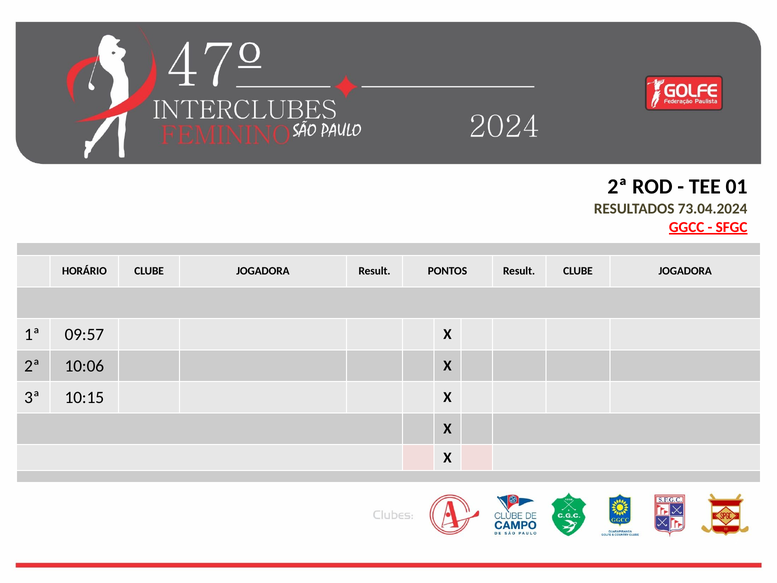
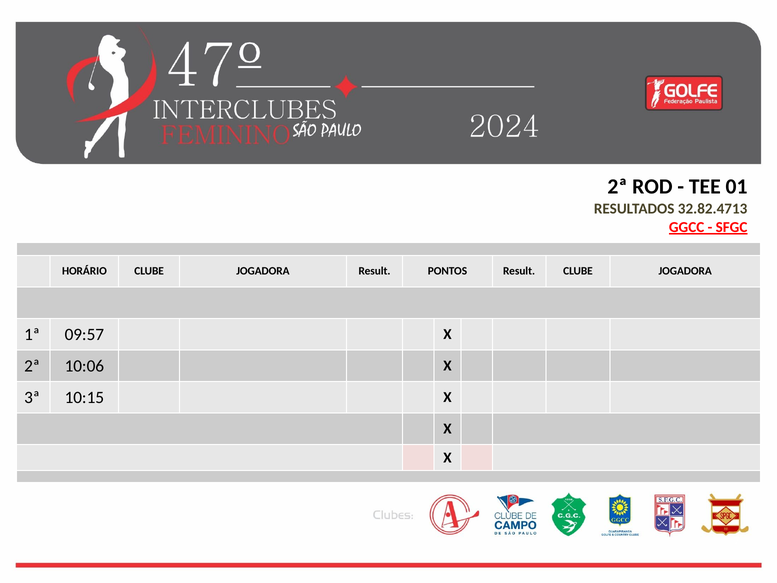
73.04.2024: 73.04.2024 -> 32.82.4713
